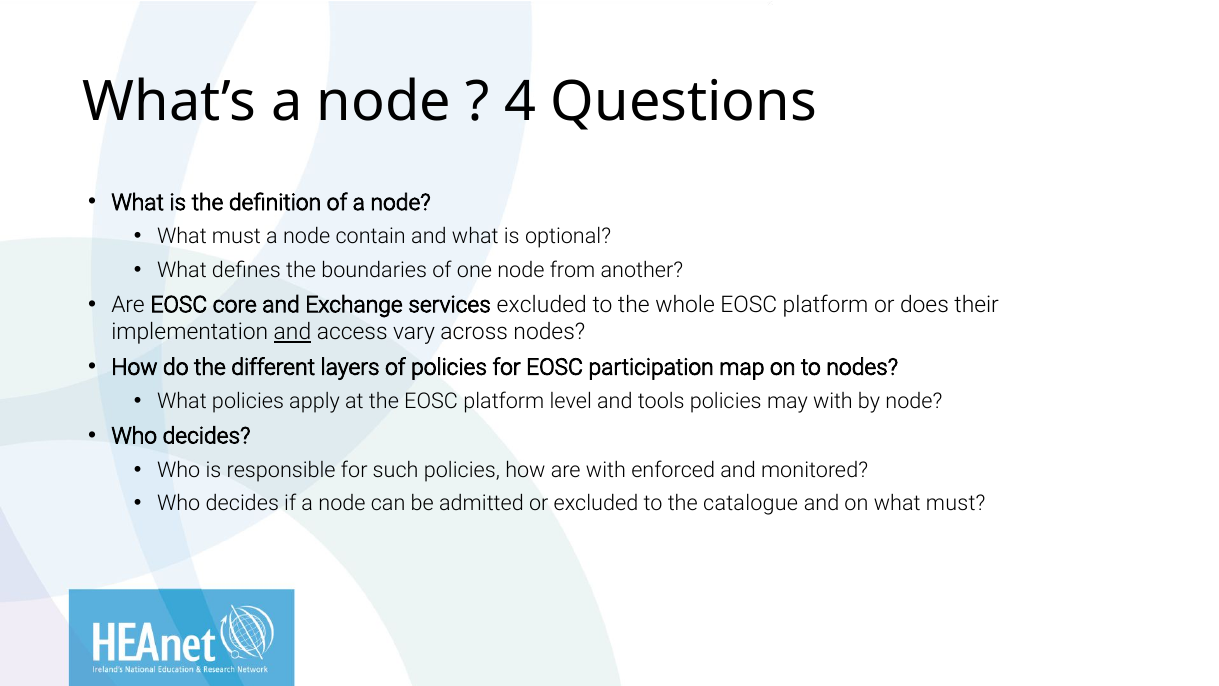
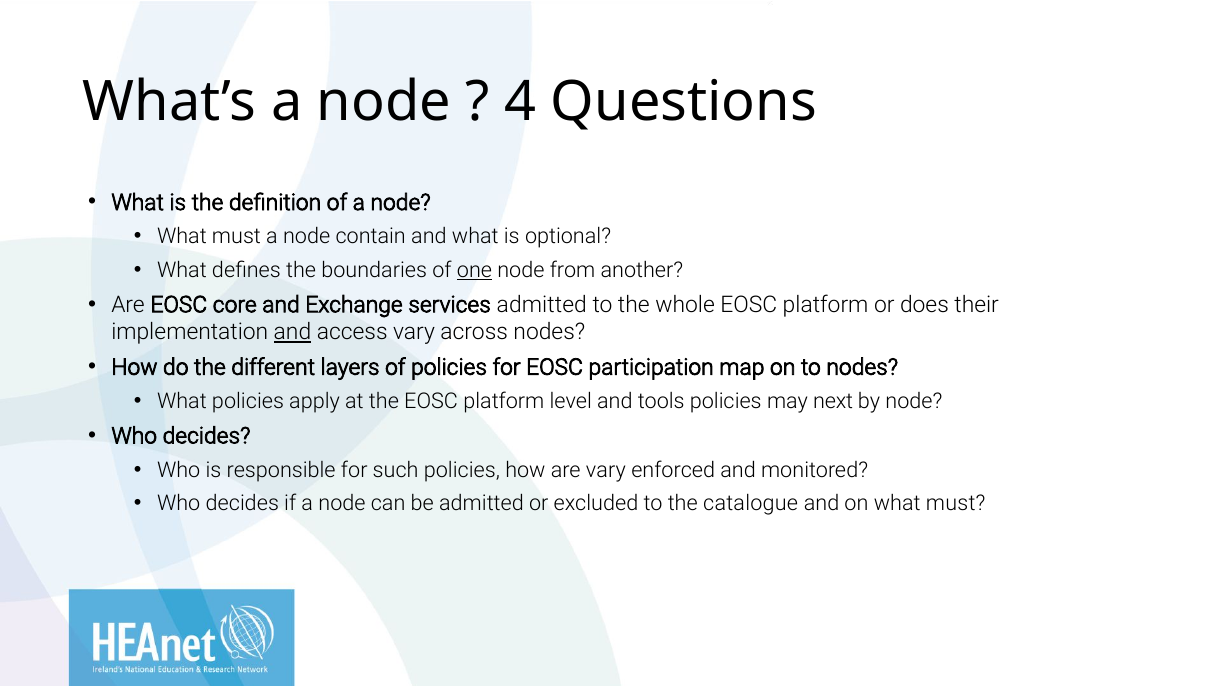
one underline: none -> present
services excluded: excluded -> admitted
may with: with -> next
are with: with -> vary
